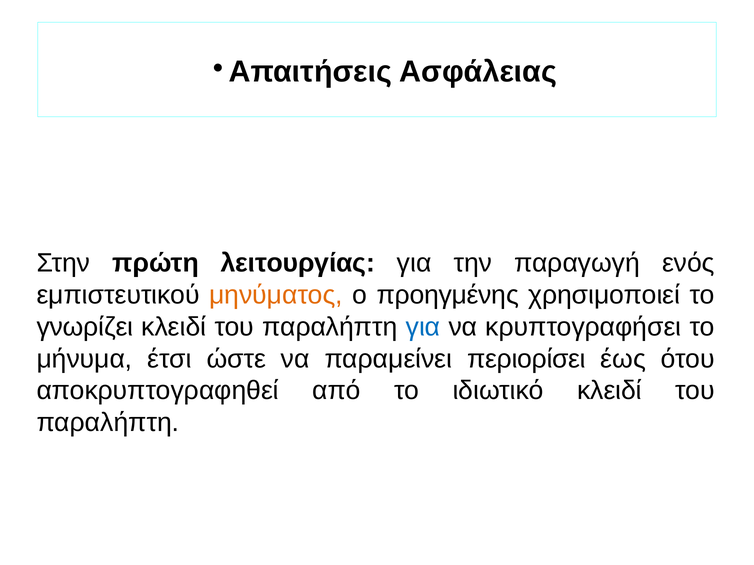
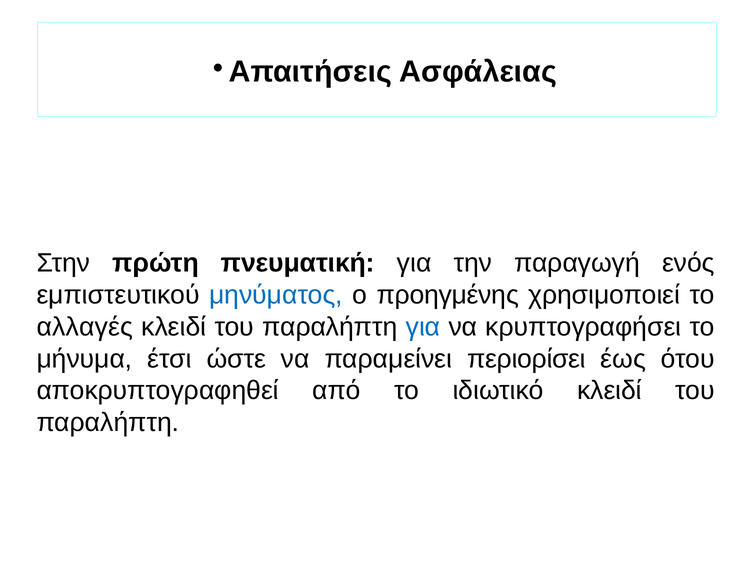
λειτουργίας: λειτουργίας -> πνευματική
μηνύματος colour: orange -> blue
γνωρίζει: γνωρίζει -> αλλαγές
